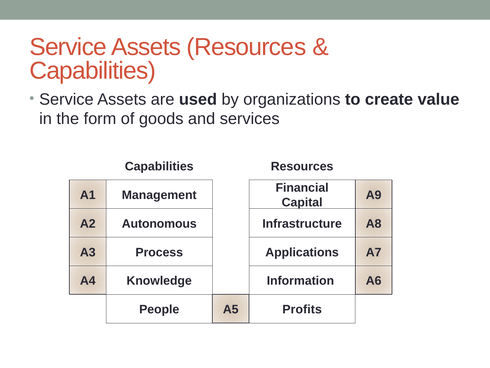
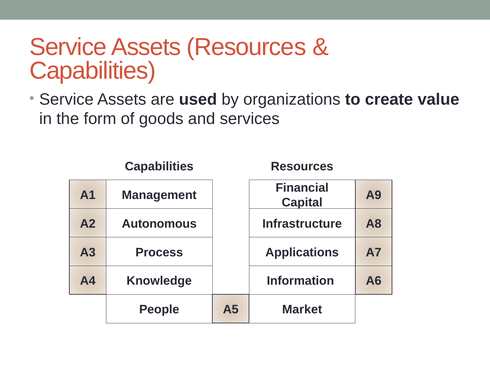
Profits: Profits -> Market
